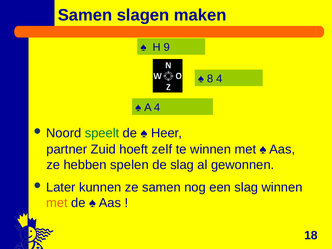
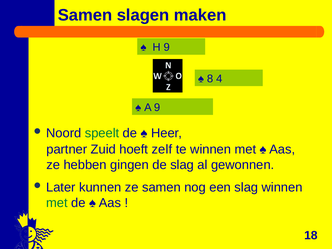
A 4: 4 -> 9
spelen: spelen -> gingen
met at (57, 203) colour: orange -> green
